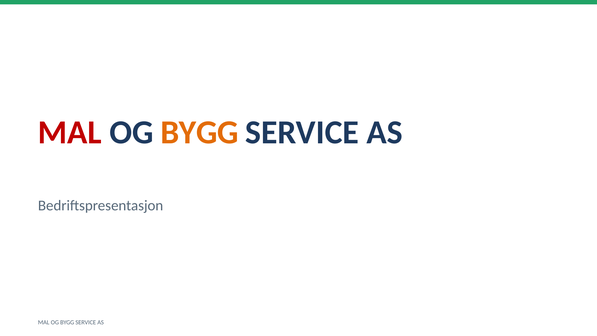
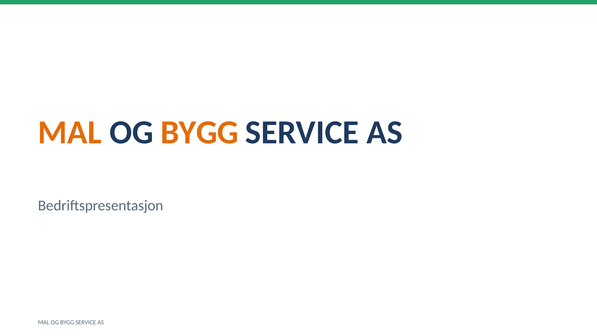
MAL at (70, 132) colour: red -> orange
